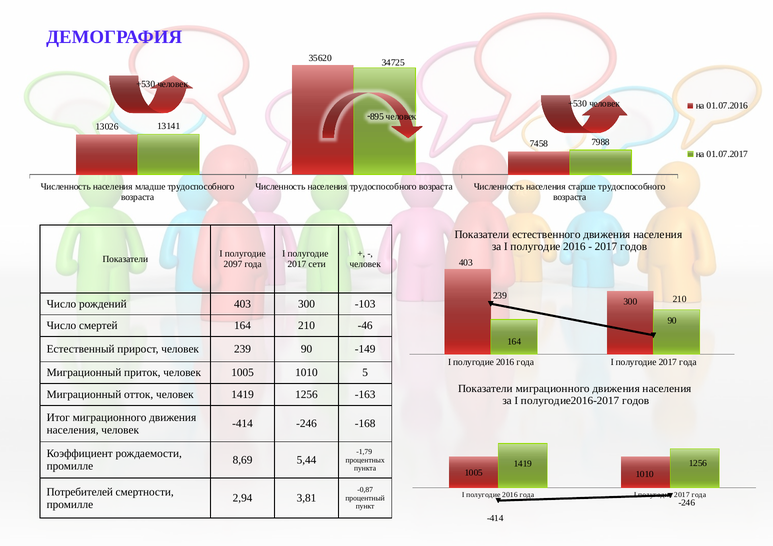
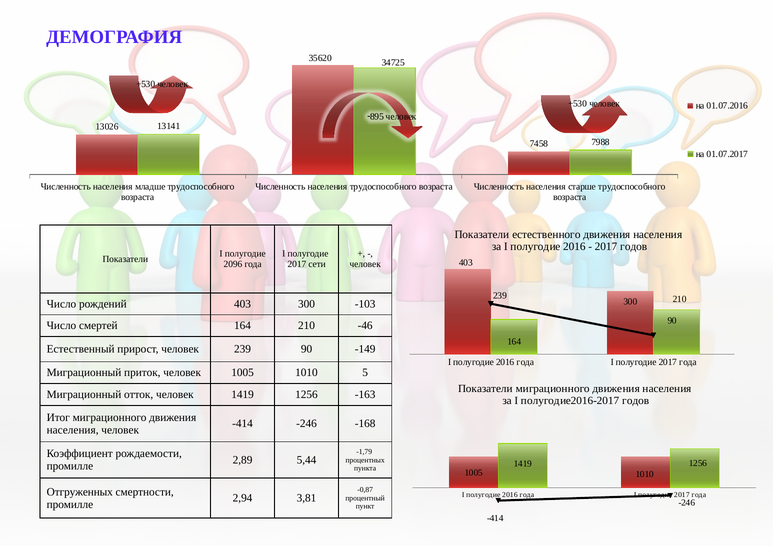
2097: 2097 -> 2096
8,69: 8,69 -> 2,89
Потребителей: Потребителей -> Отгруженных
